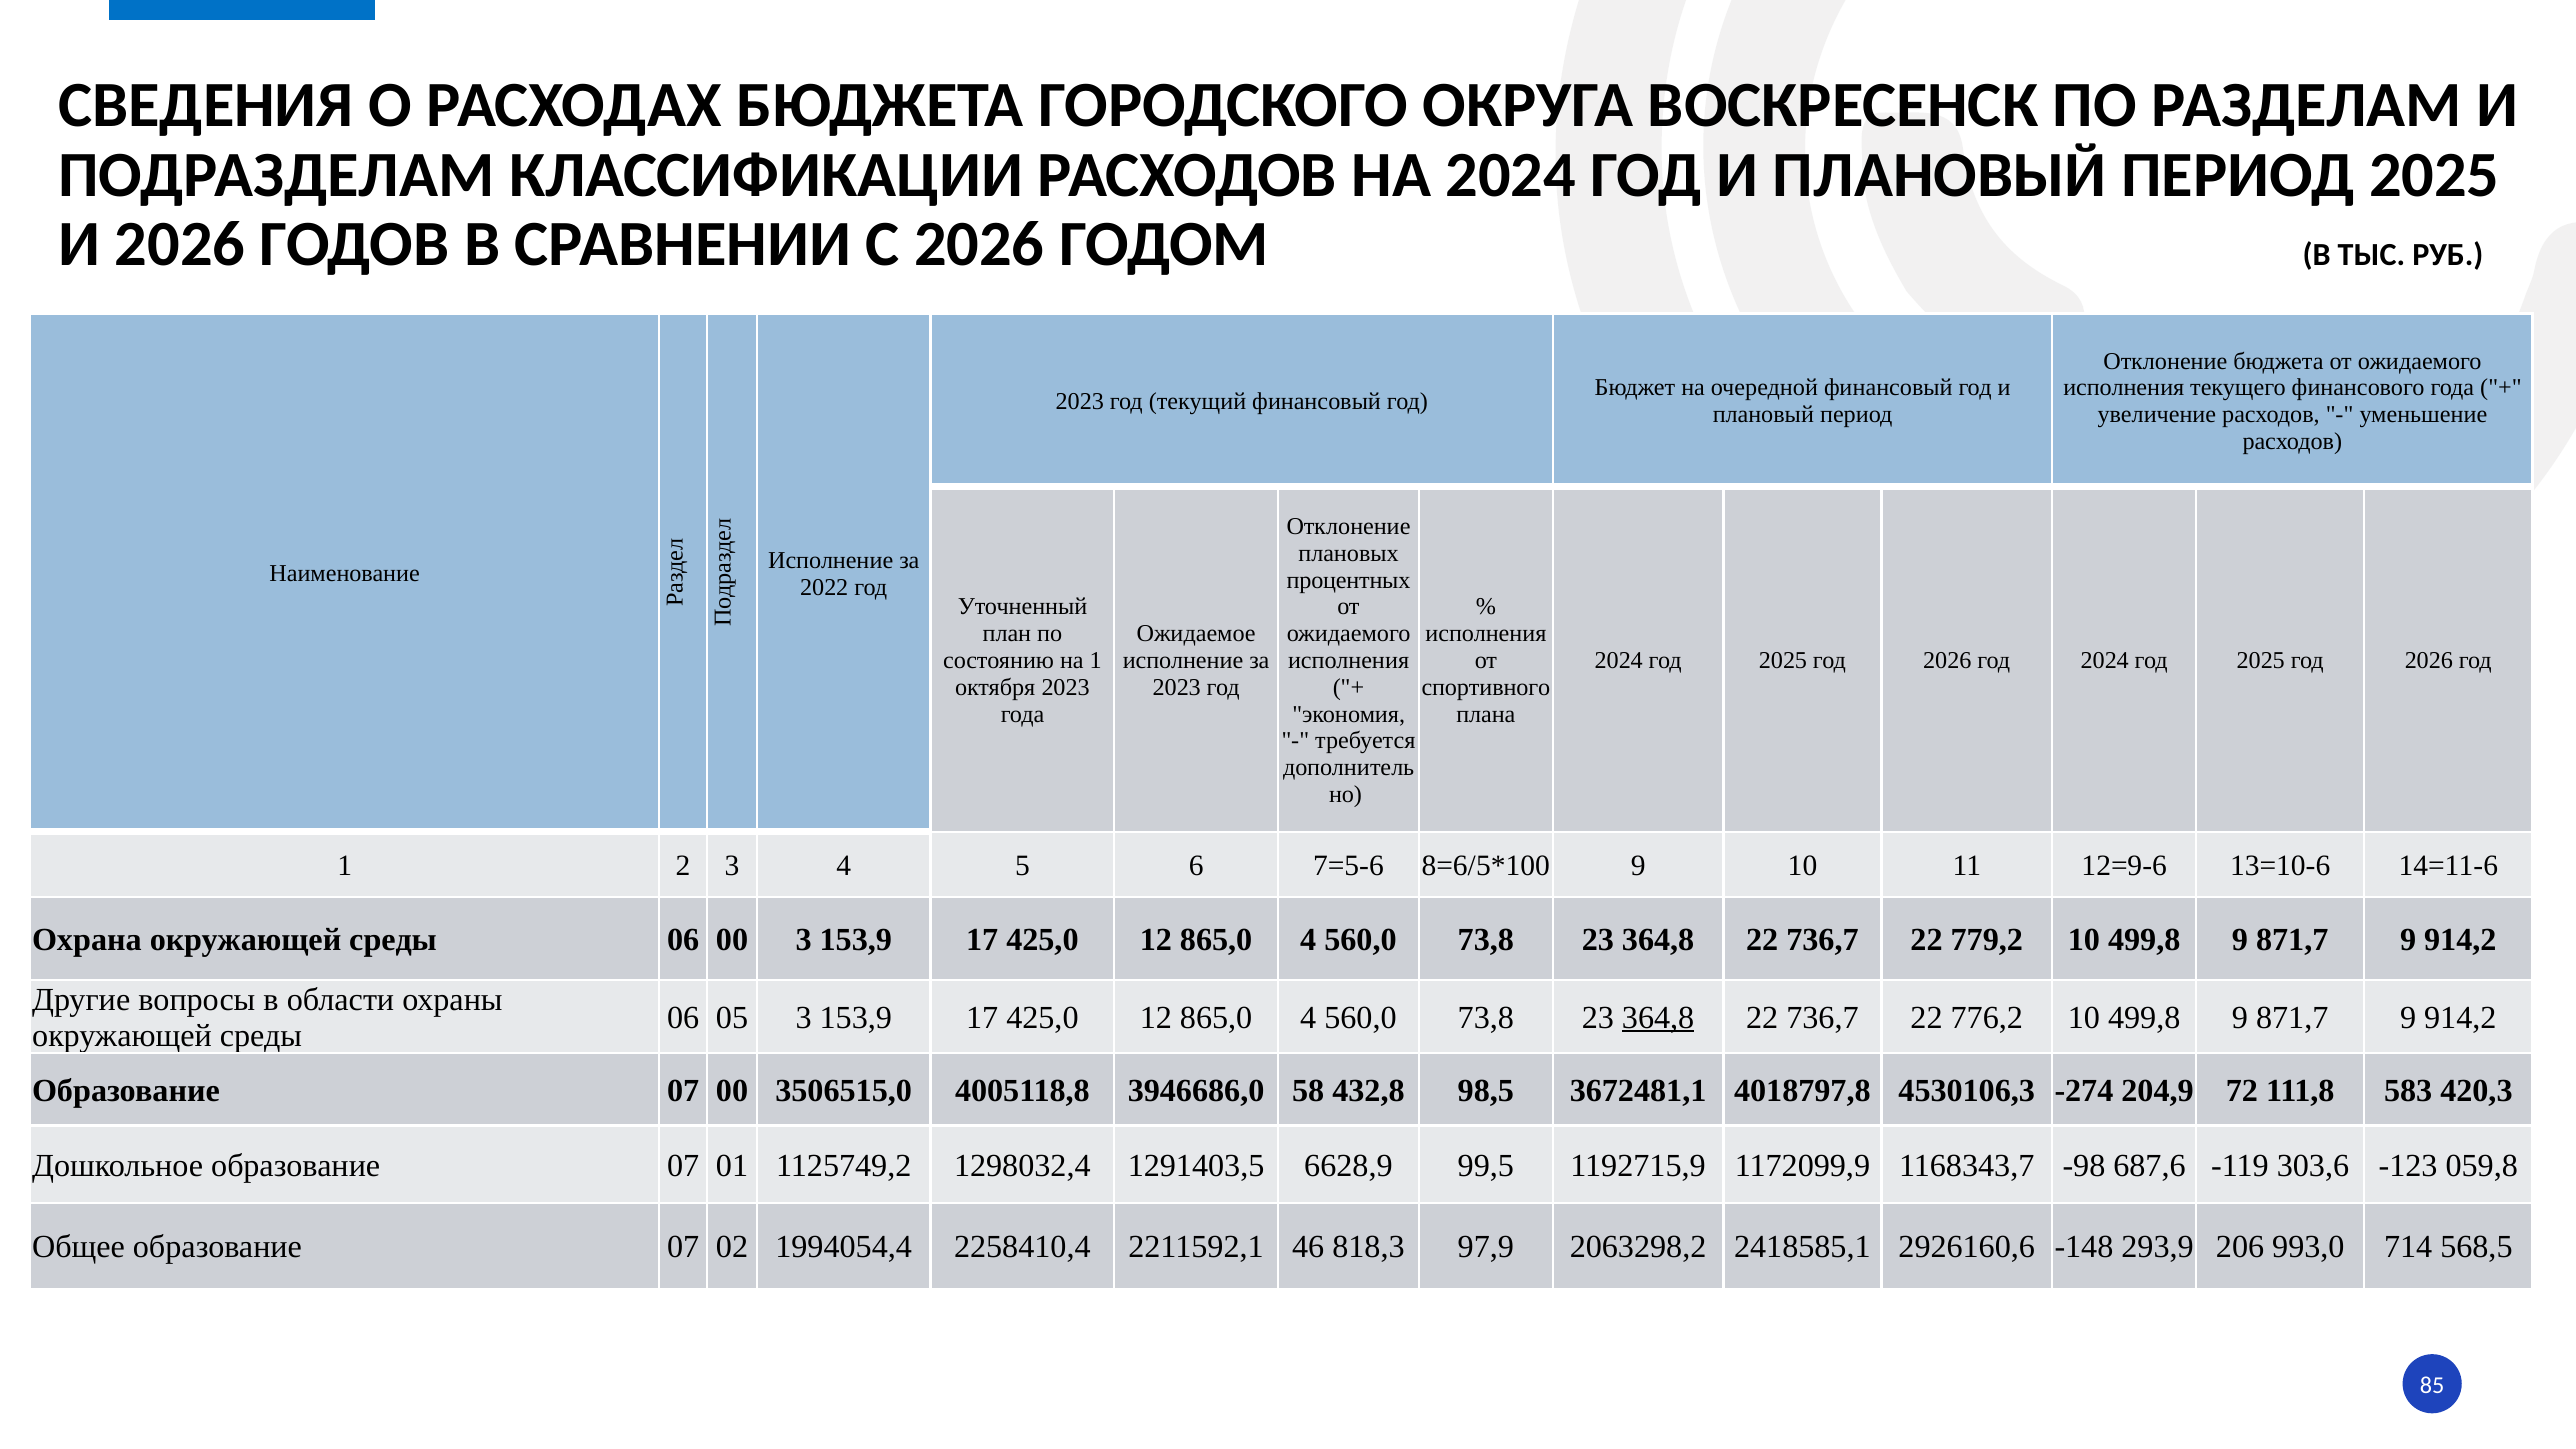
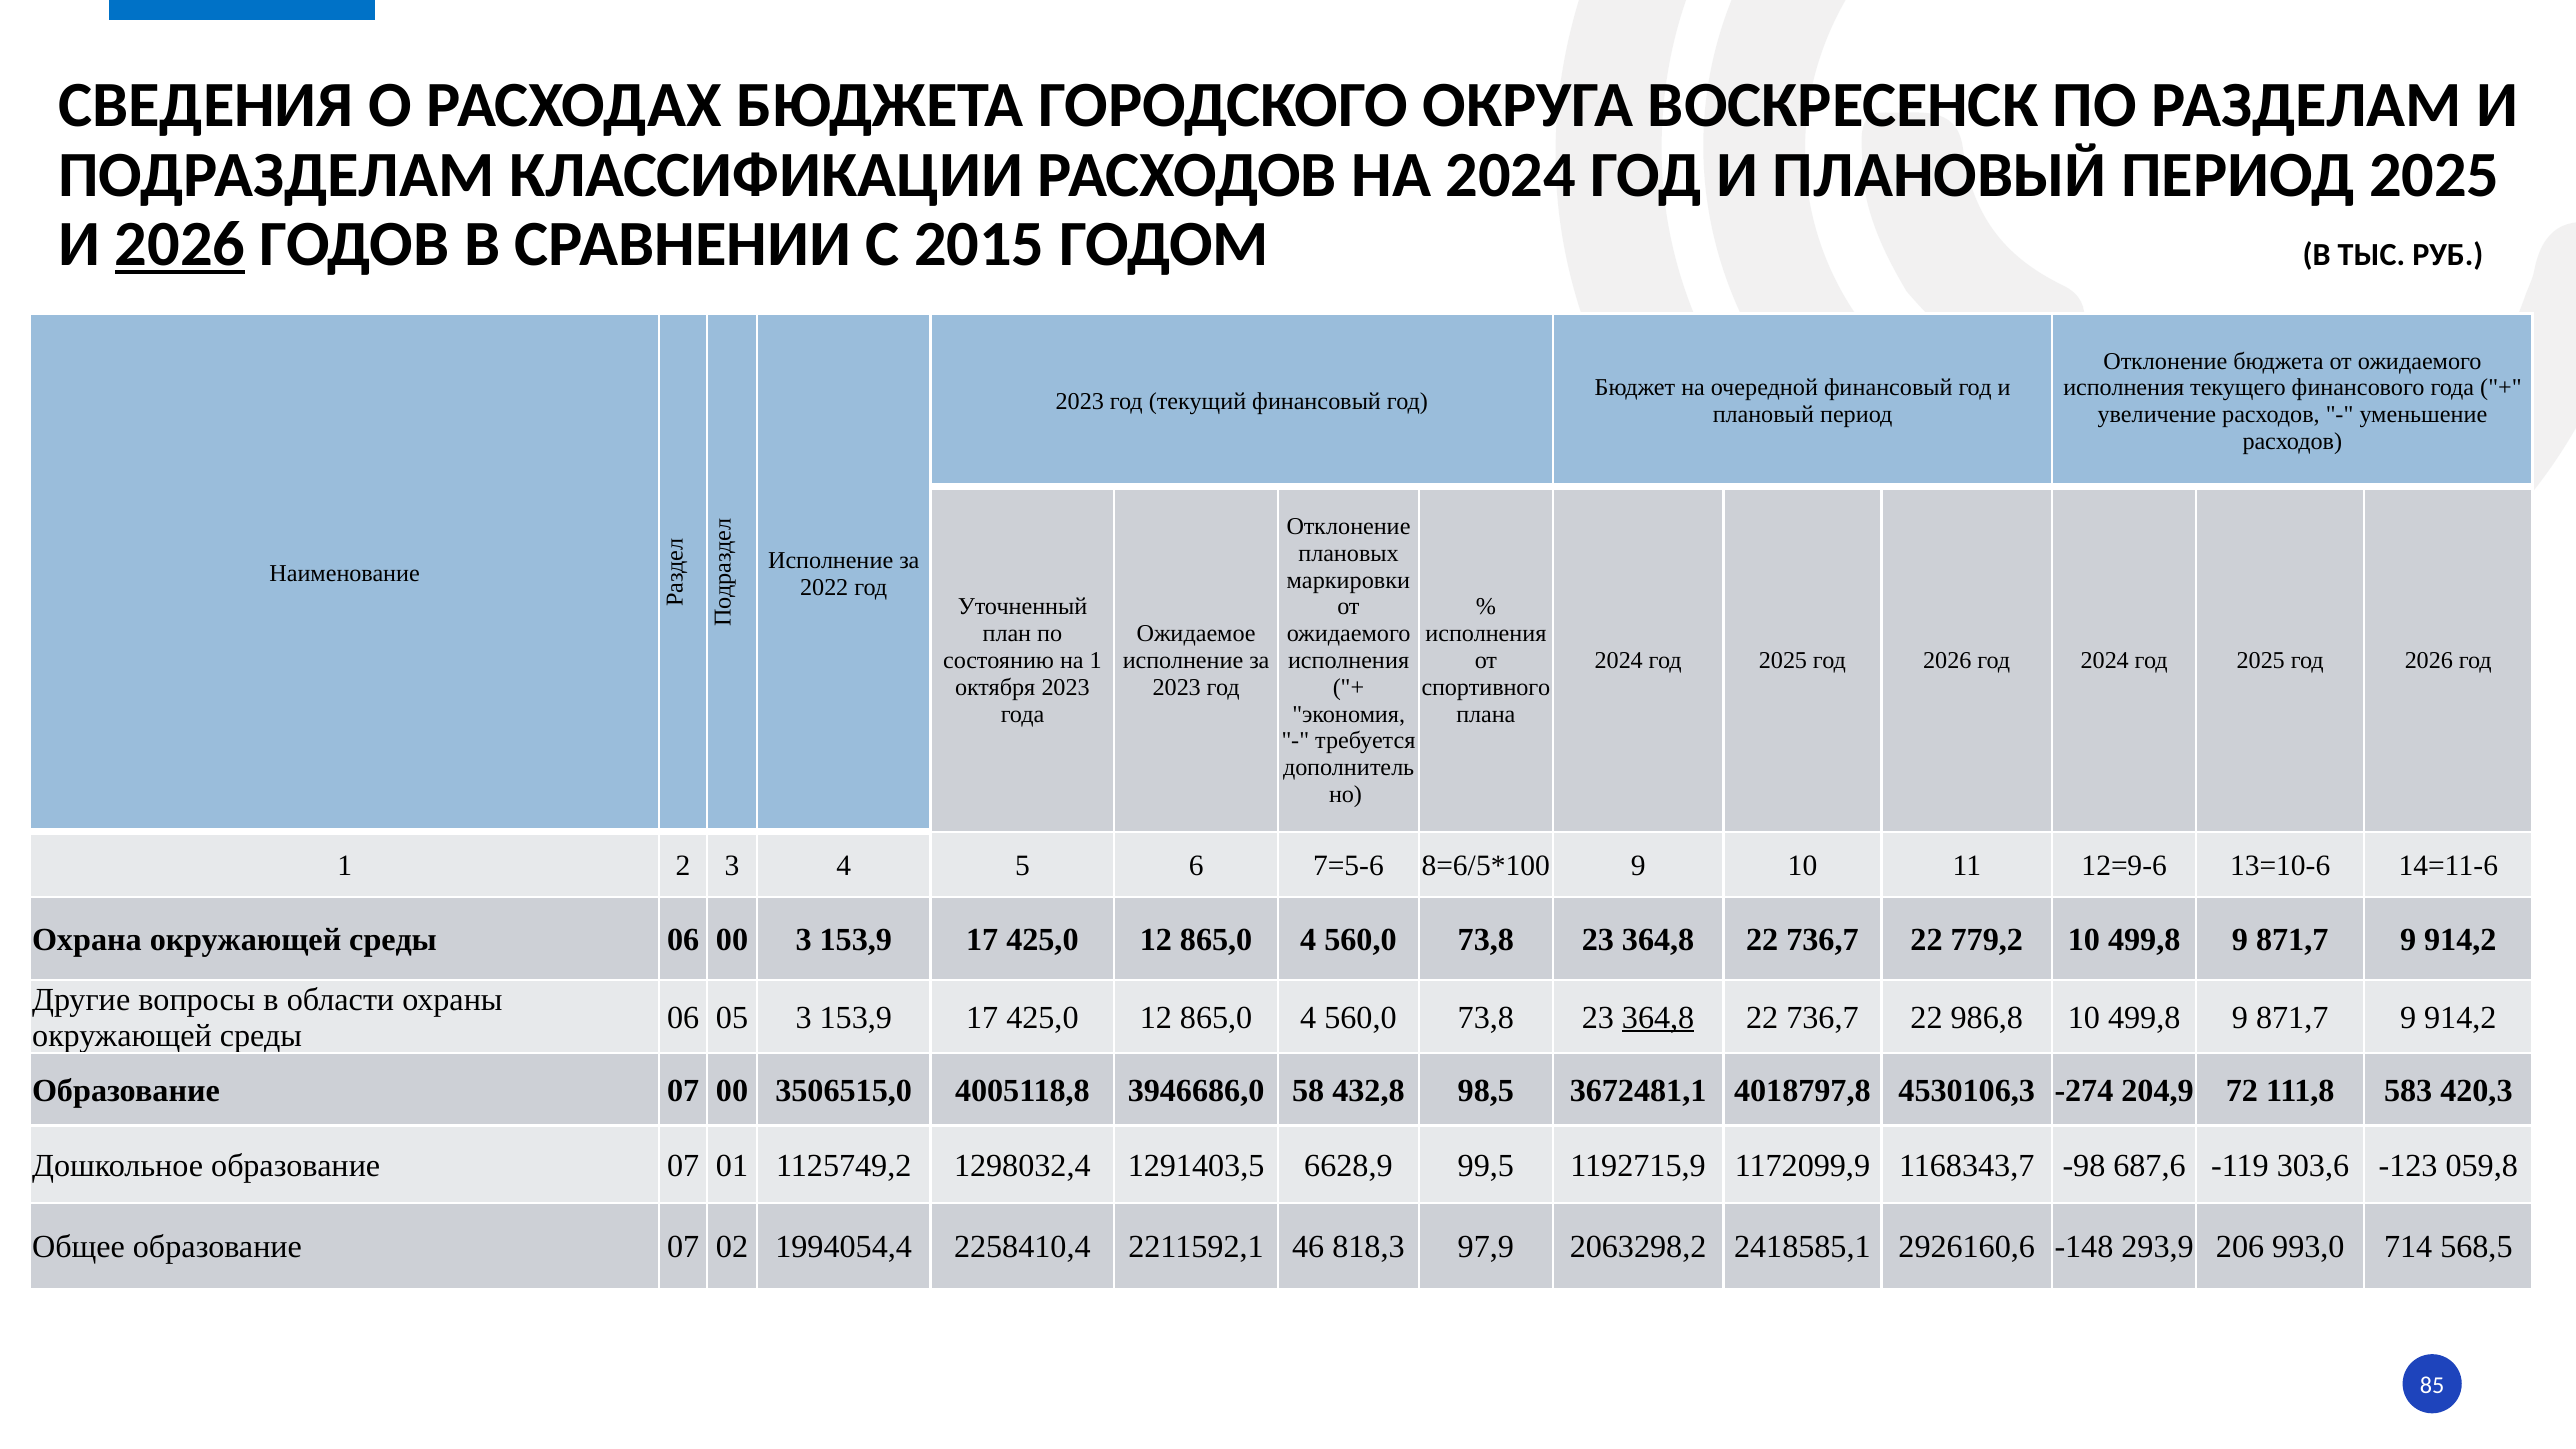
2026 at (180, 245) underline: none -> present
С 2026: 2026 -> 2015
процентных: процентных -> маркировки
776,2: 776,2 -> 986,8
